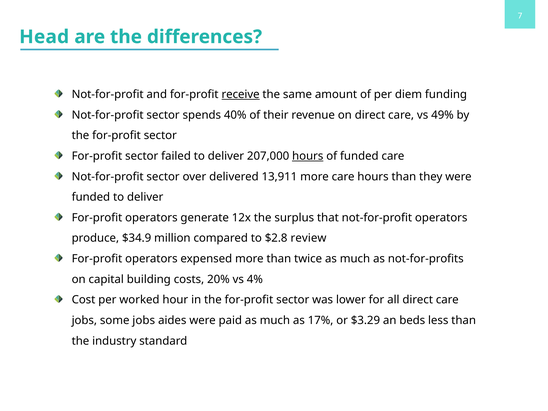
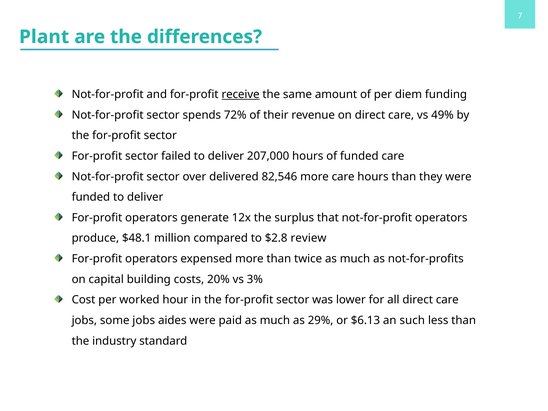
Head: Head -> Plant
40%: 40% -> 72%
hours at (308, 156) underline: present -> none
13,911: 13,911 -> 82,546
$34.9: $34.9 -> $48.1
4%: 4% -> 3%
17%: 17% -> 29%
$3.29: $3.29 -> $6.13
beds: beds -> such
